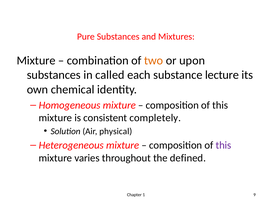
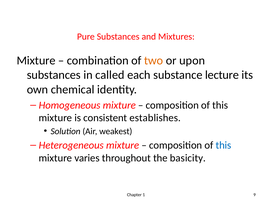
completely: completely -> establishes
physical: physical -> weakest
this at (224, 145) colour: purple -> blue
defined: defined -> basicity
